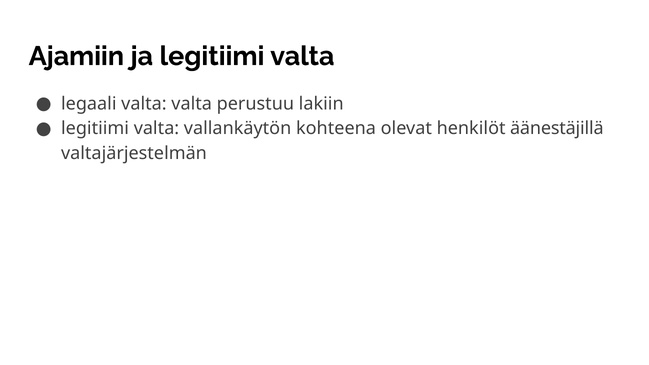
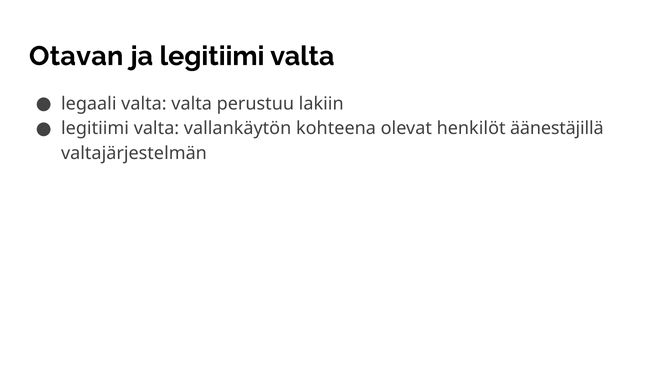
Ajamiin: Ajamiin -> Otavan
